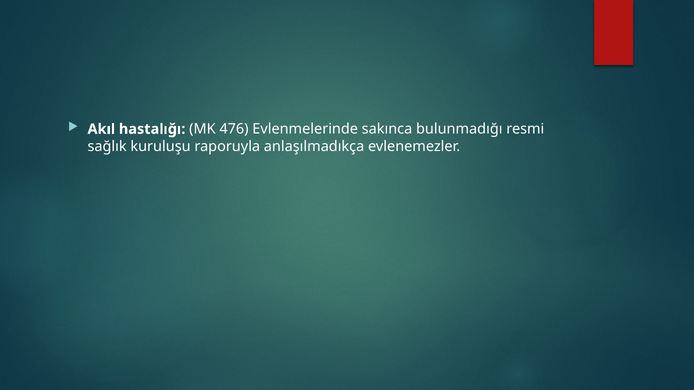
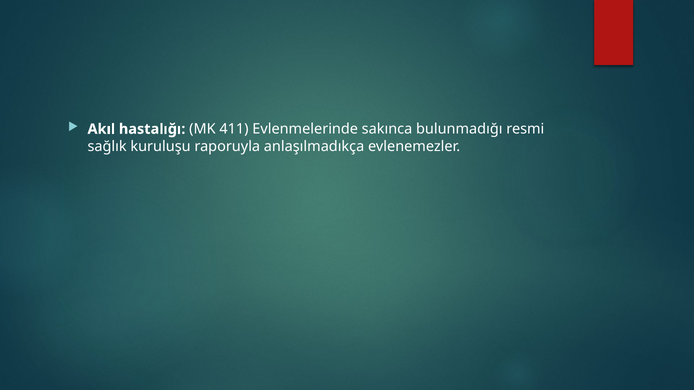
476: 476 -> 411
